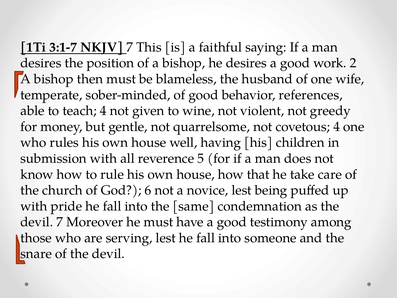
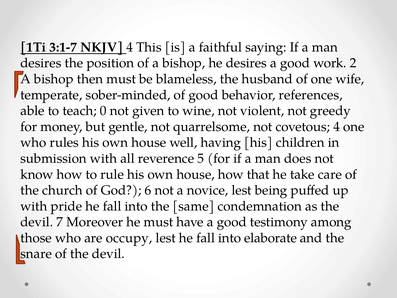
NKJV 7: 7 -> 4
teach 4: 4 -> 0
serving: serving -> occupy
someone: someone -> elaborate
